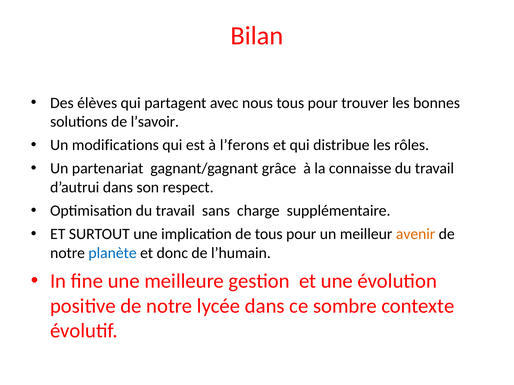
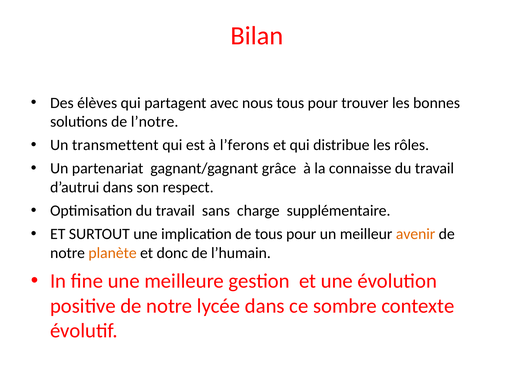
l’savoir: l’savoir -> l’notre
modifications: modifications -> transmettent
planète colour: blue -> orange
